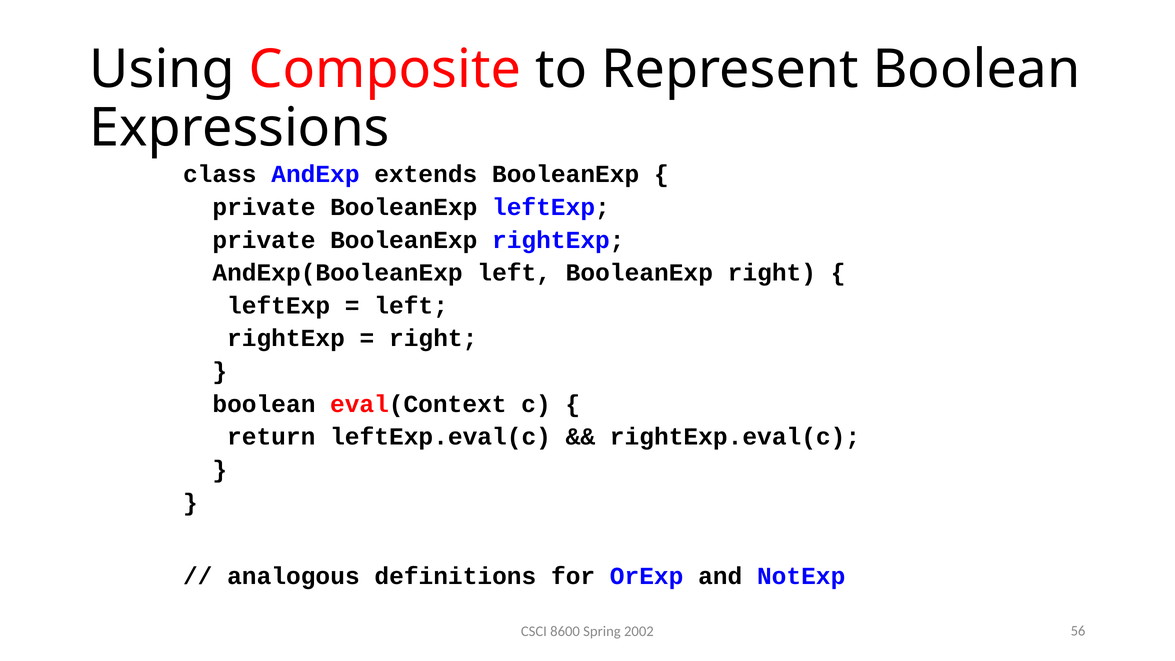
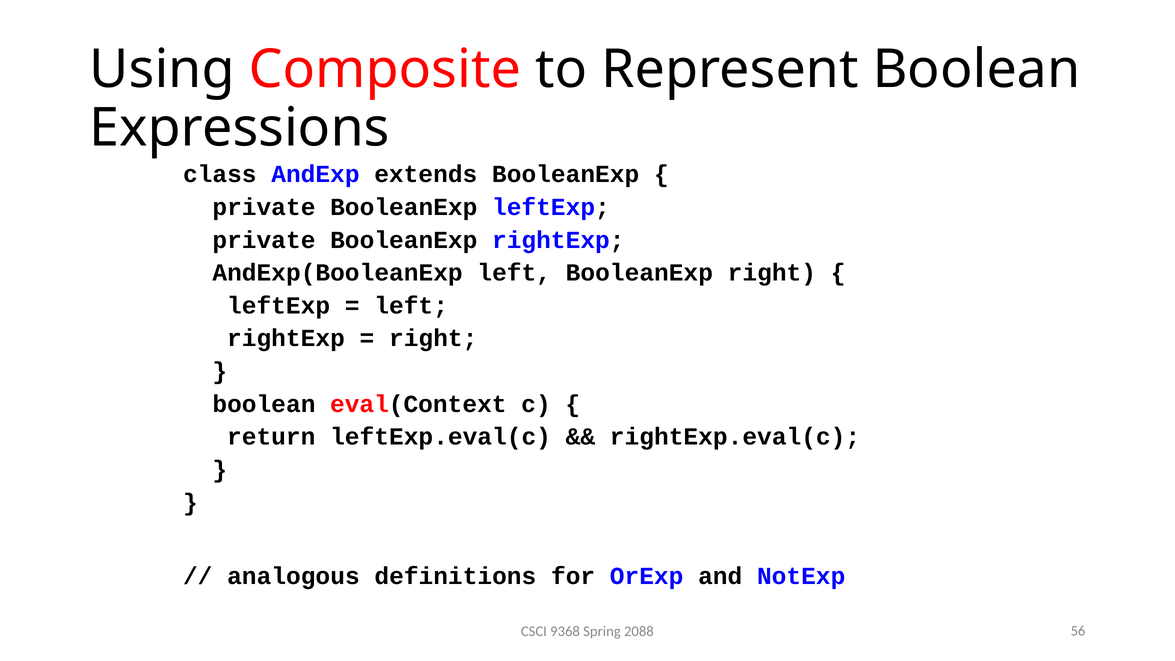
8600: 8600 -> 9368
2002: 2002 -> 2088
